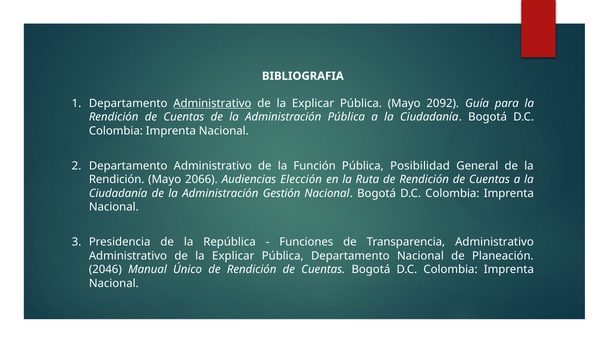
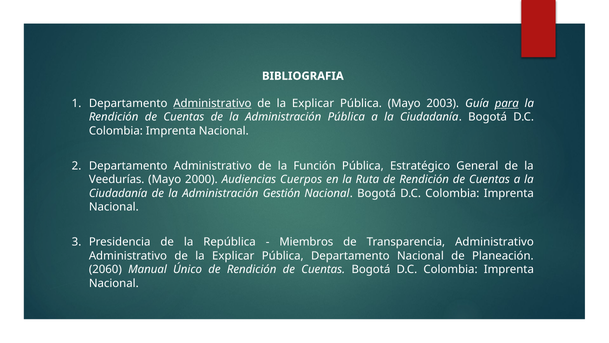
2092: 2092 -> 2003
para underline: none -> present
Posibilidad: Posibilidad -> Estratégico
Rendición at (117, 179): Rendición -> Veedurías
2066: 2066 -> 2000
Elección: Elección -> Cuerpos
Funciones: Funciones -> Miembros
2046: 2046 -> 2060
